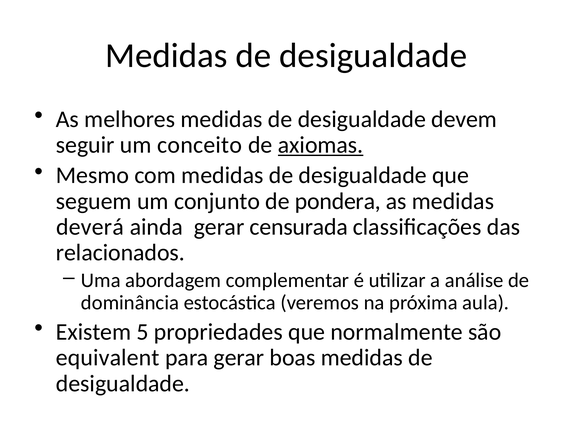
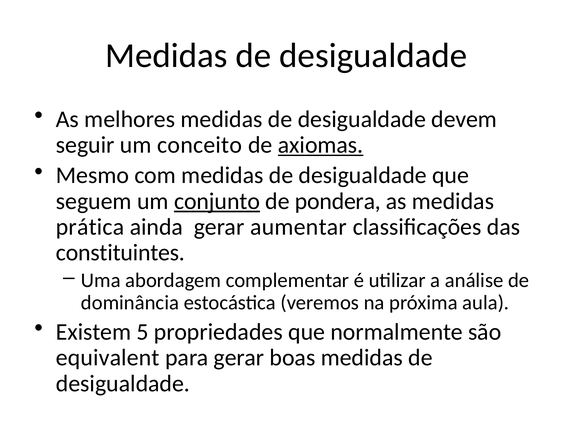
conjunto underline: none -> present
deverá: deverá -> prática
censurada: censurada -> aumentar
relacionados: relacionados -> constituintes
